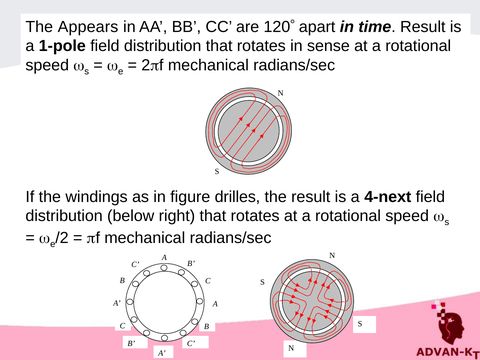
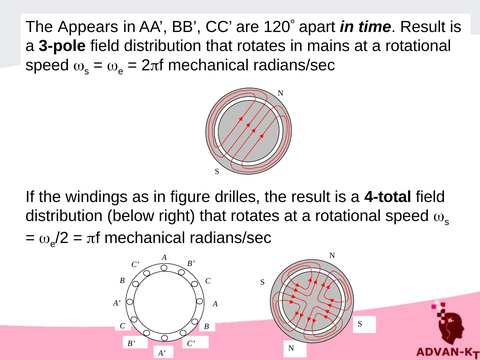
1-pole: 1-pole -> 3-pole
sense: sense -> mains
4-next: 4-next -> 4-total
